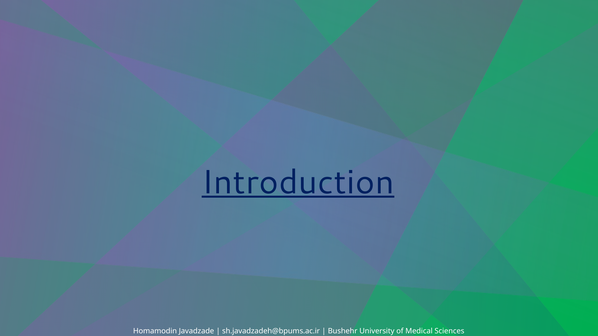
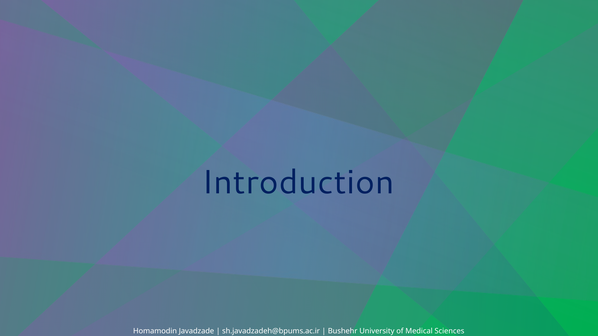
Introduction underline: present -> none
